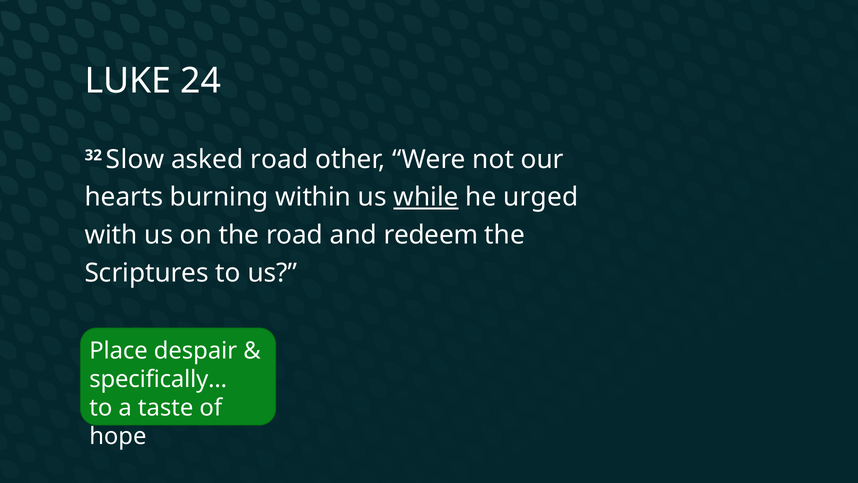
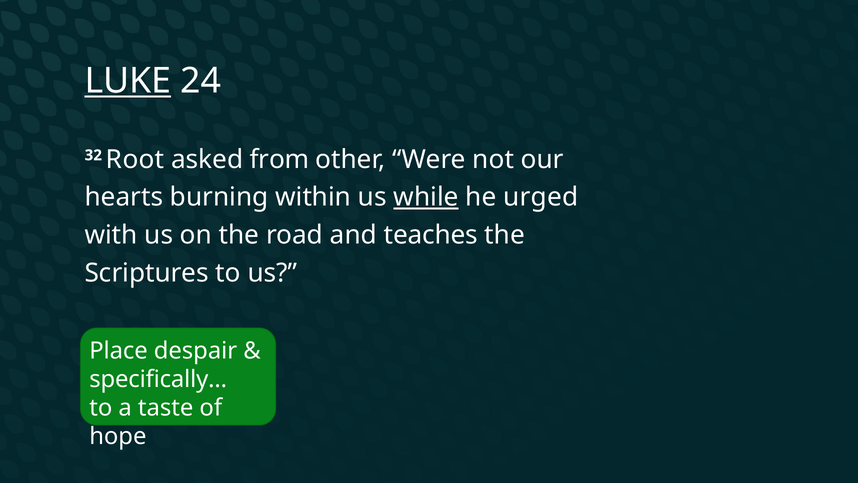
LUKE underline: none -> present
Slow: Slow -> Root
asked road: road -> from
redeem: redeem -> teaches
